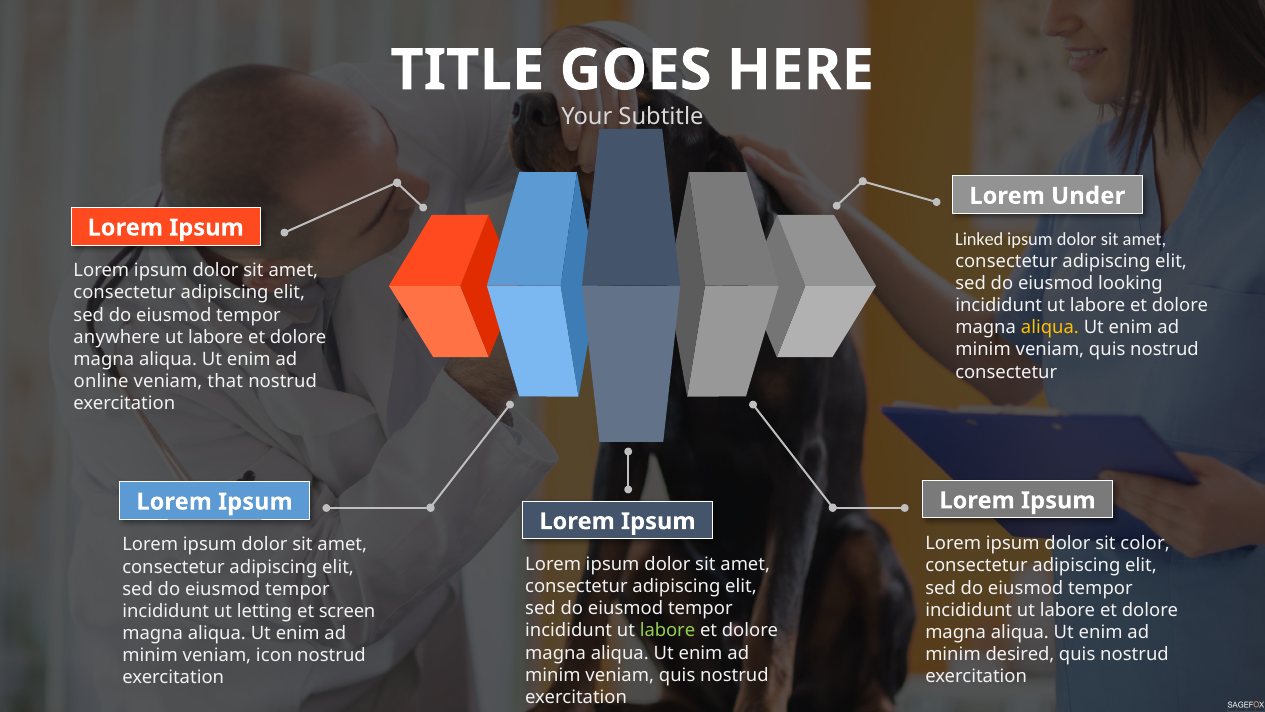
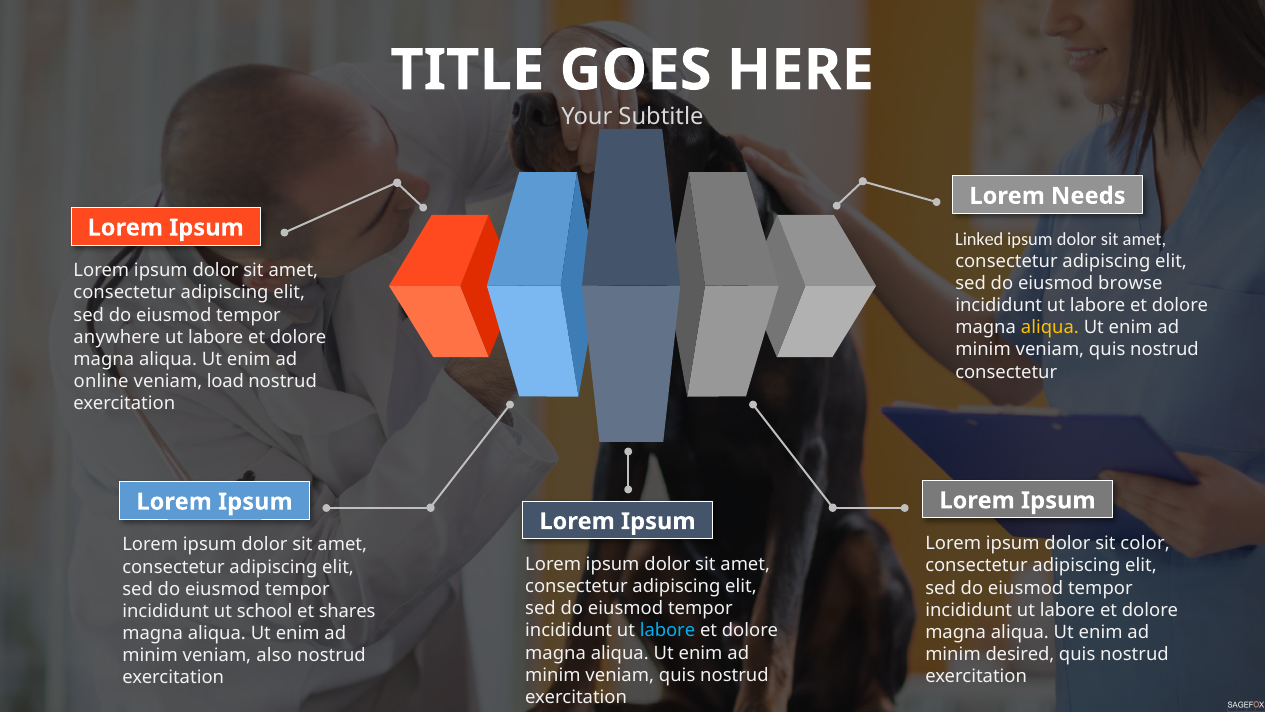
Under: Under -> Needs
looking: looking -> browse
that: that -> load
letting: letting -> school
screen: screen -> shares
labore at (668, 631) colour: light green -> light blue
icon: icon -> also
